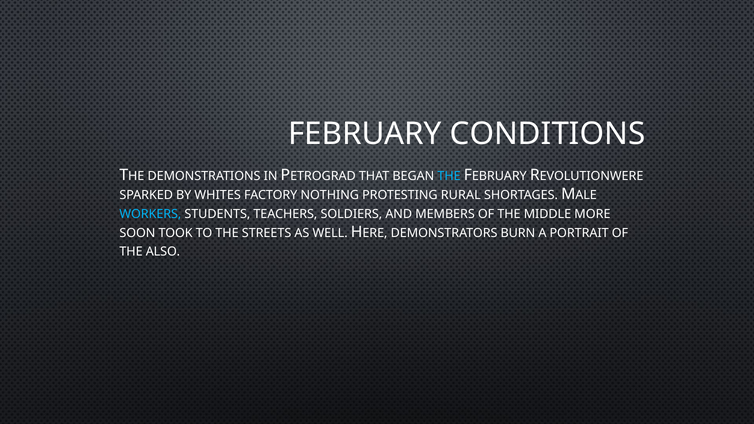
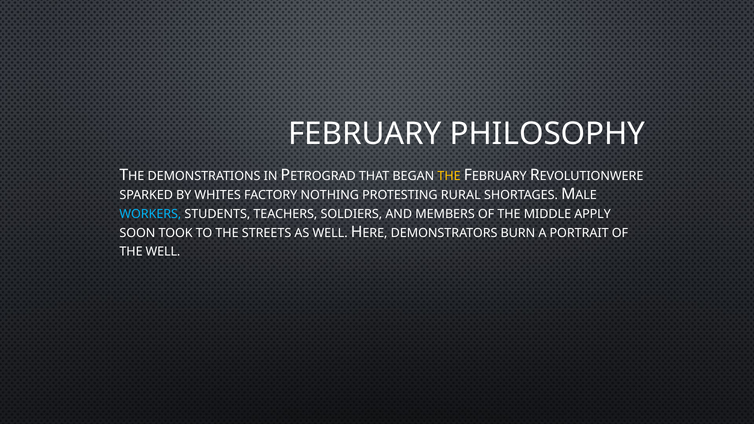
CONDITIONS: CONDITIONS -> PHILOSOPHY
THE at (449, 176) colour: light blue -> yellow
MORE: MORE -> APPLY
THE ALSO: ALSO -> WELL
